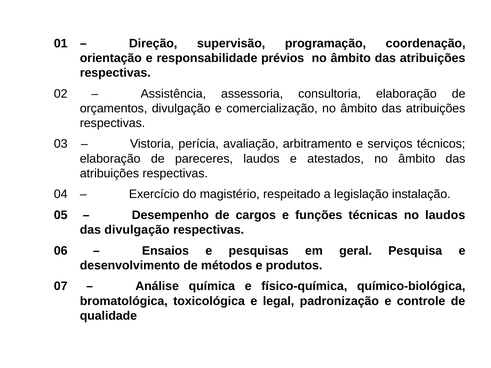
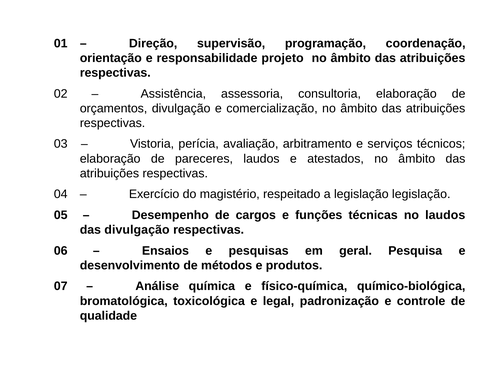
prévios: prévios -> projeto
legislação instalação: instalação -> legislação
